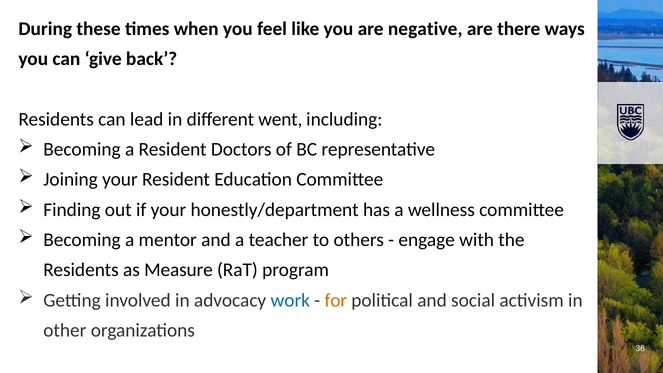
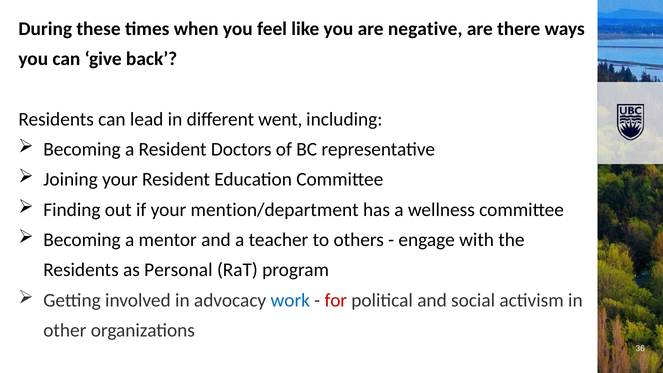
honestly/department: honestly/department -> mention/department
Measure: Measure -> Personal
for colour: orange -> red
